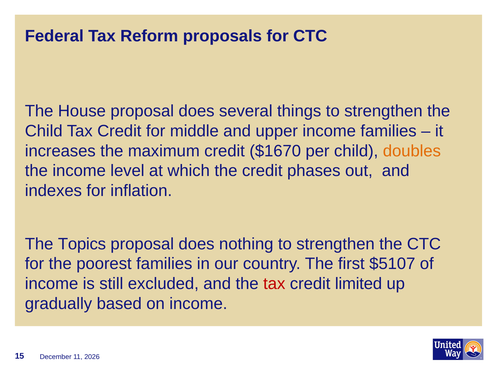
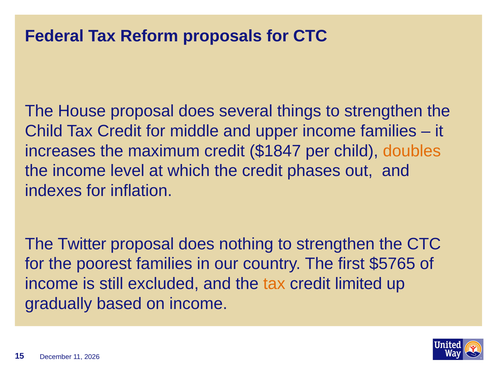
$1670: $1670 -> $1847
Topics: Topics -> Twitter
$5107: $5107 -> $5765
tax at (274, 284) colour: red -> orange
